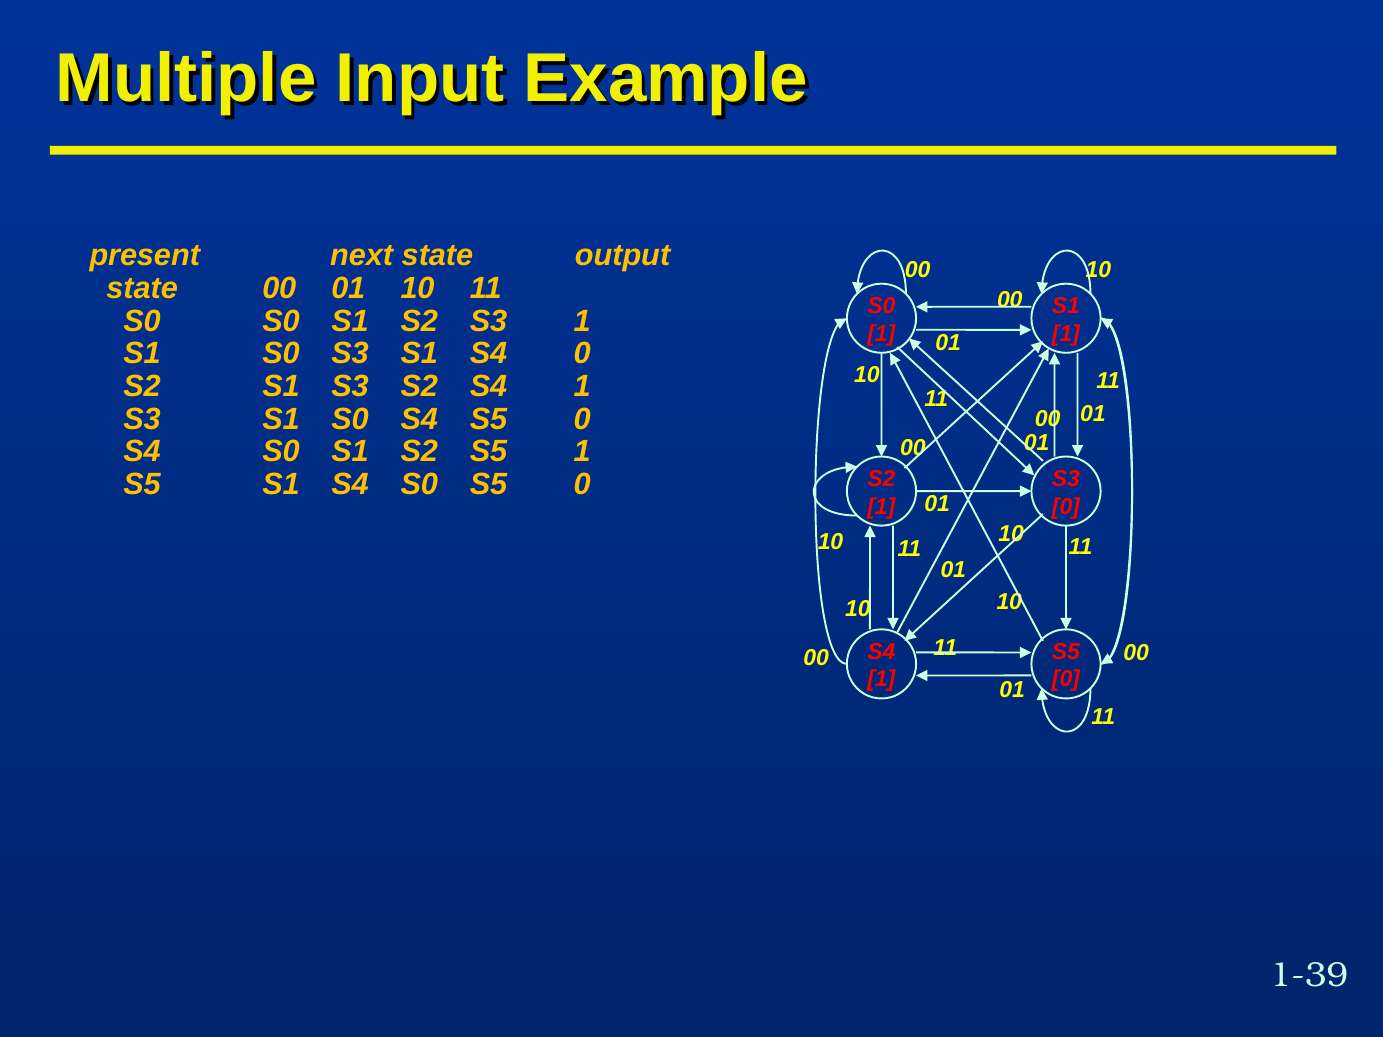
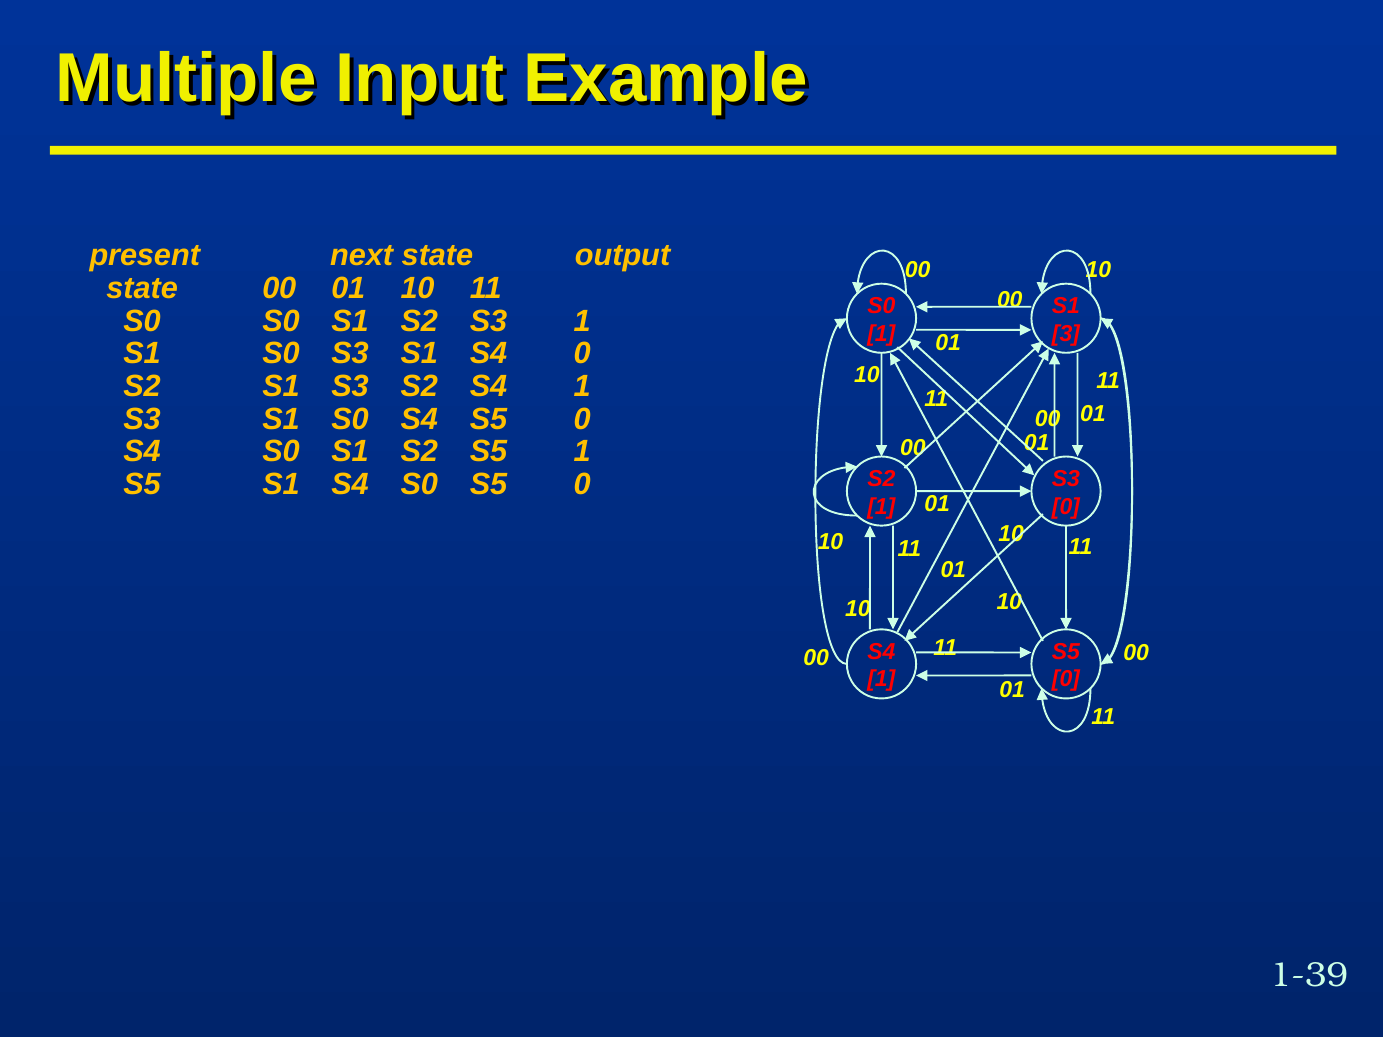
1 at (1066, 334): 1 -> 3
